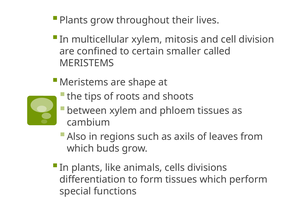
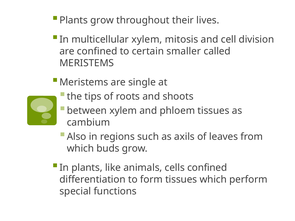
shape: shape -> single
cells divisions: divisions -> confined
